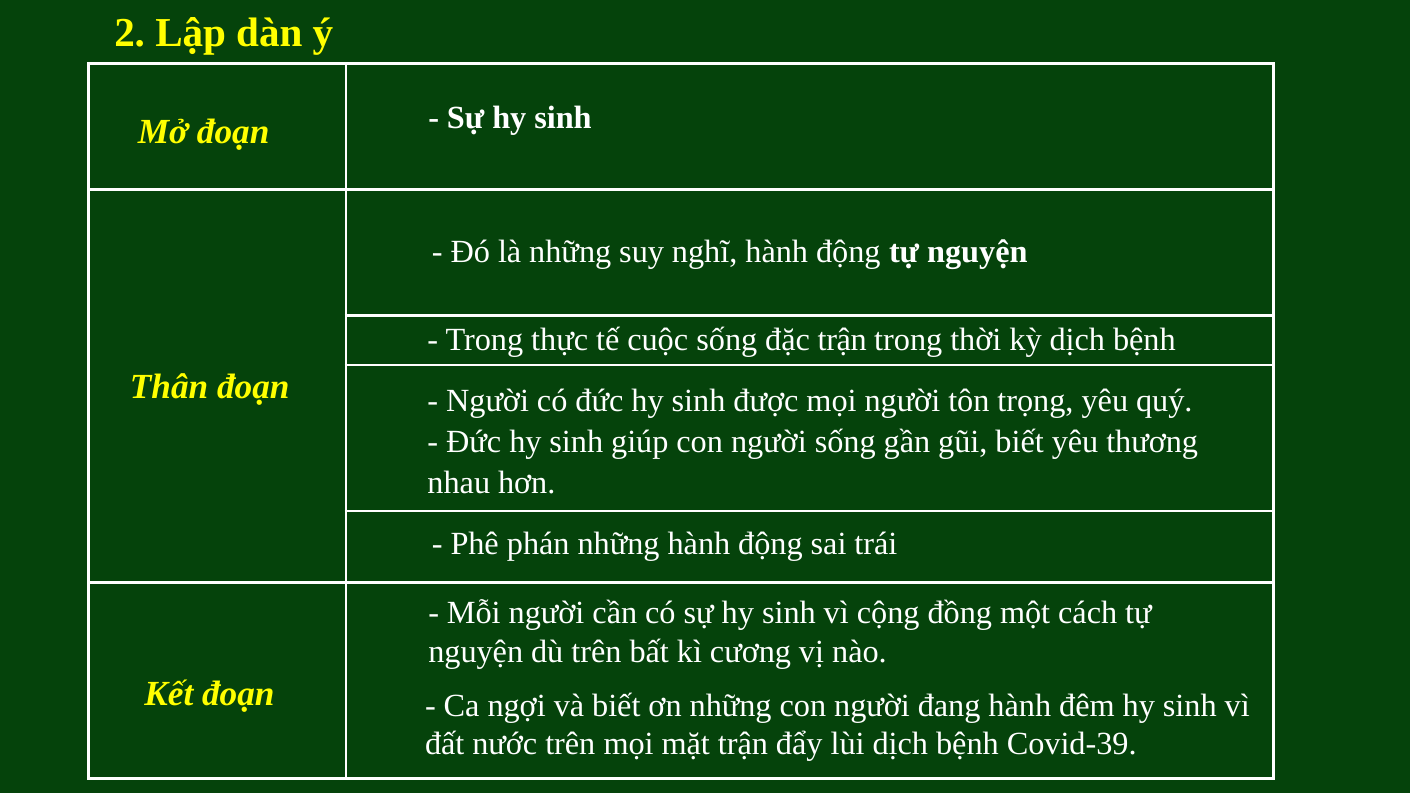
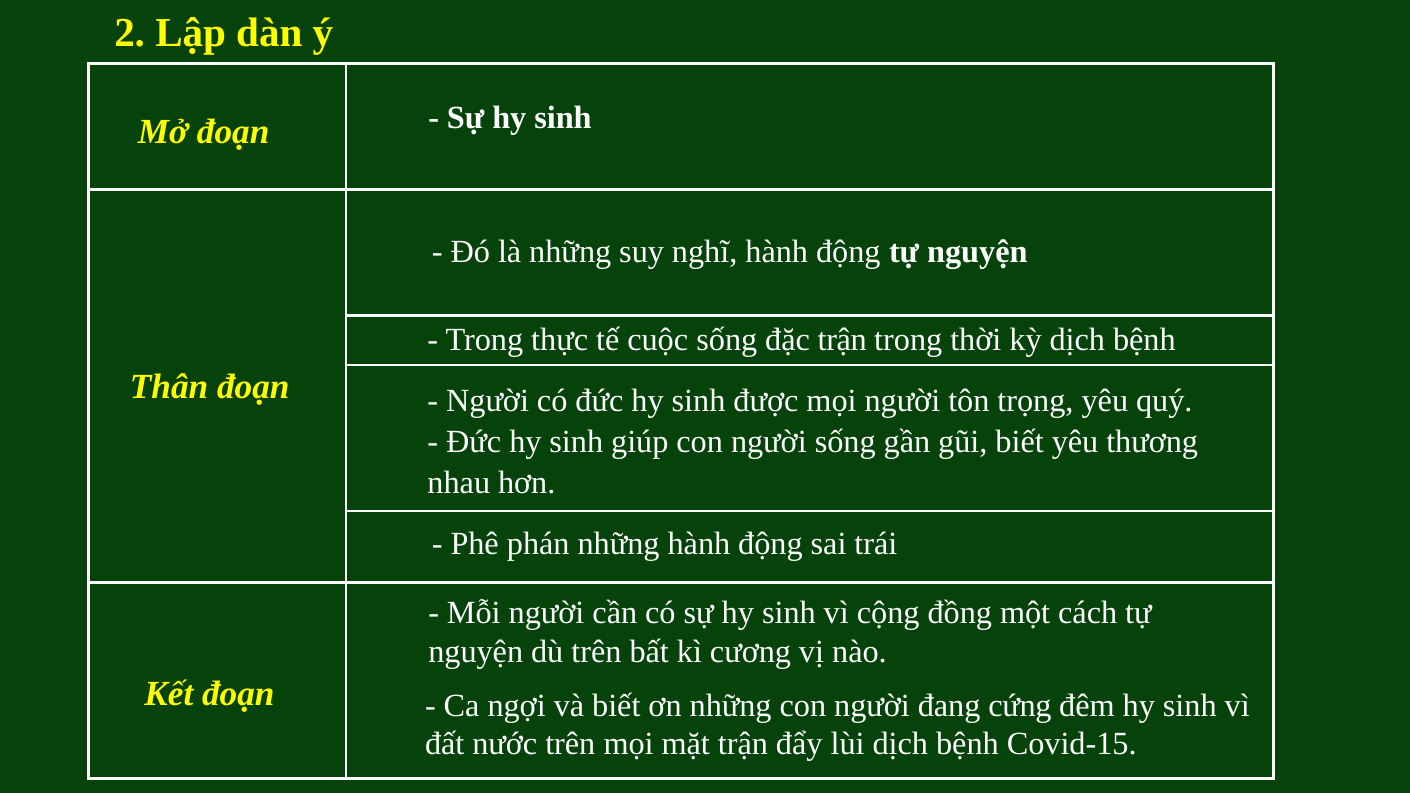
đang hành: hành -> cứng
Covid-39: Covid-39 -> Covid-15
